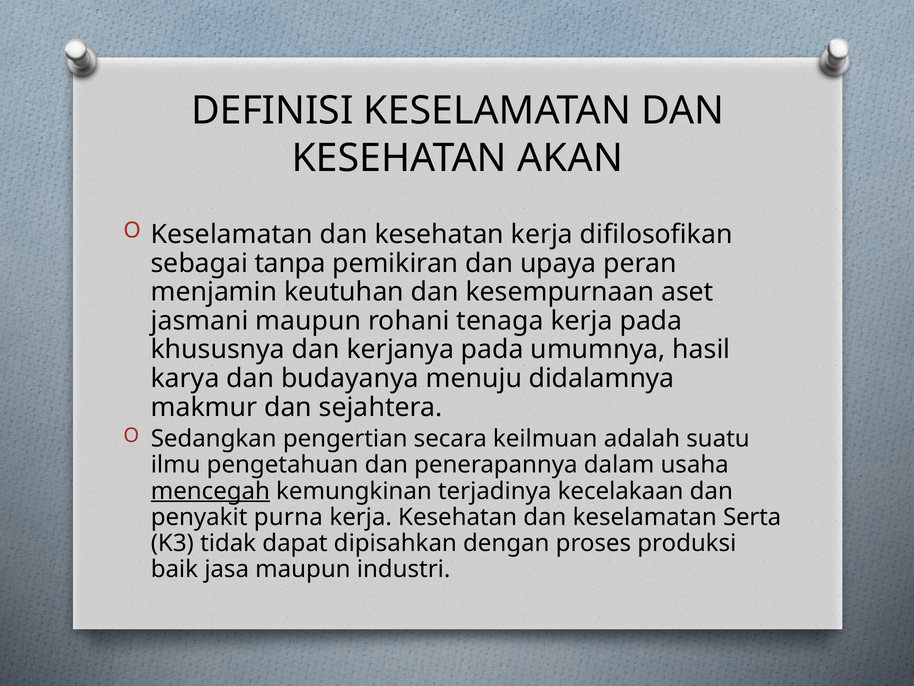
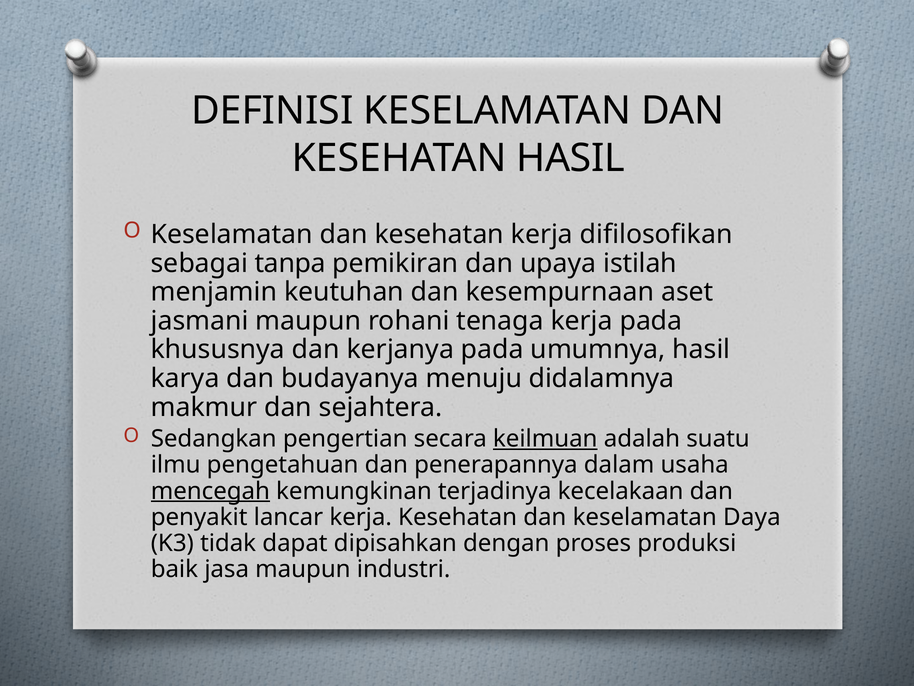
KESEHATAN AKAN: AKAN -> HASIL
peran: peran -> istilah
keilmuan underline: none -> present
purna: purna -> lancar
Serta: Serta -> Daya
